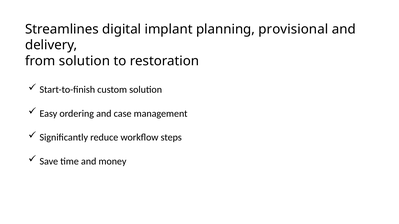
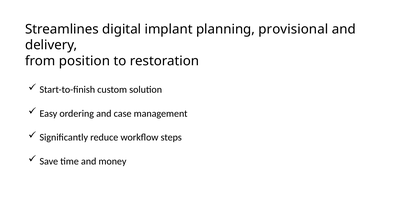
from solution: solution -> position
